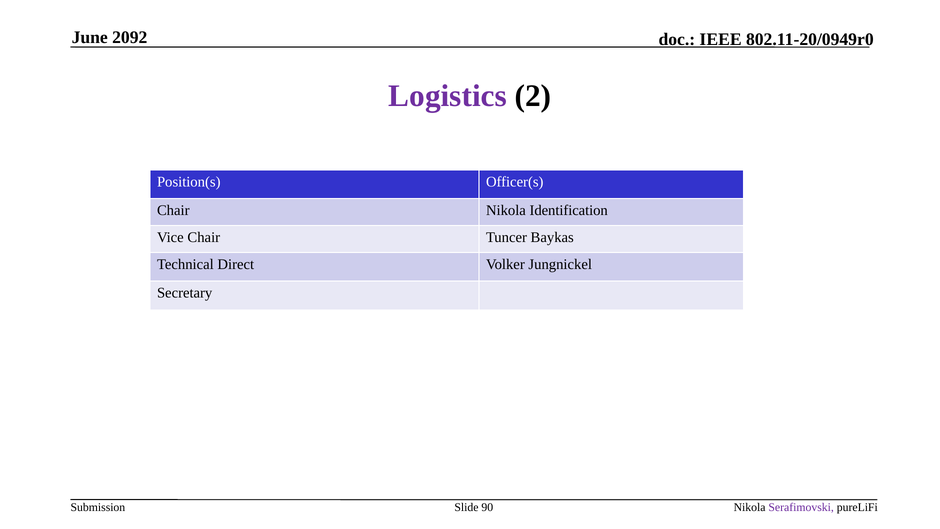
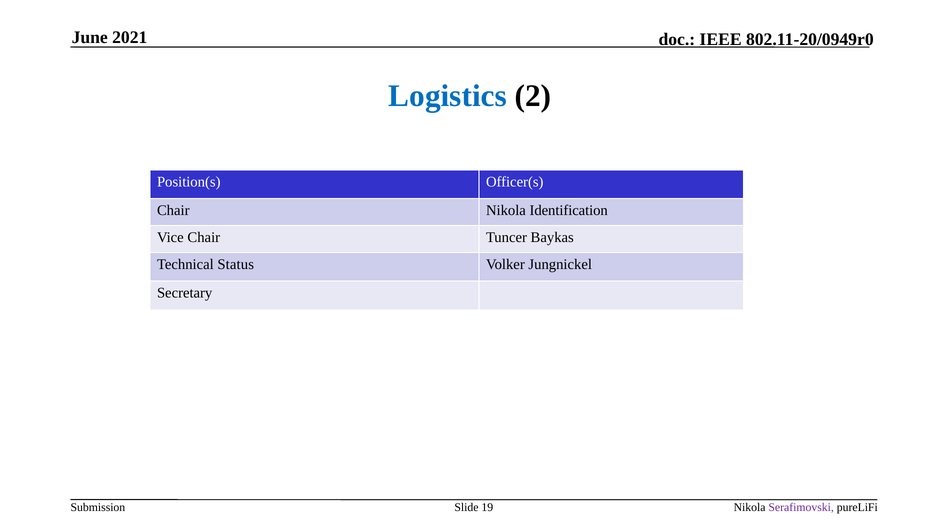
2092: 2092 -> 2021
Logistics colour: purple -> blue
Direct: Direct -> Status
90: 90 -> 19
